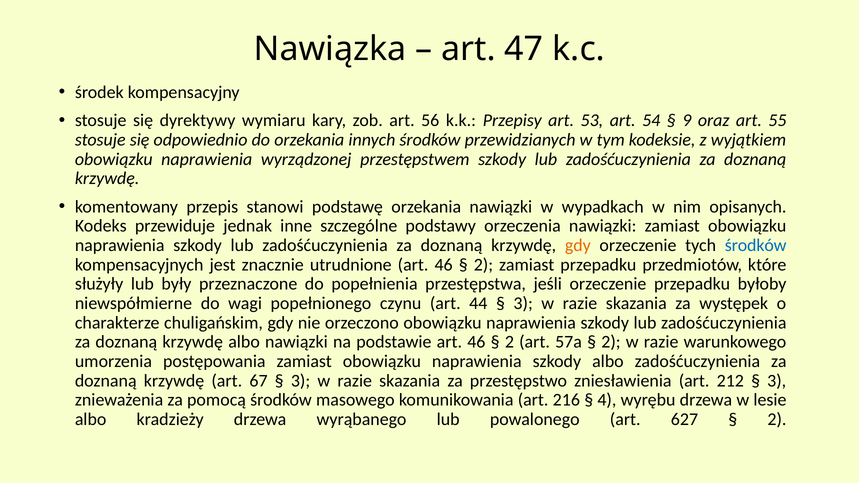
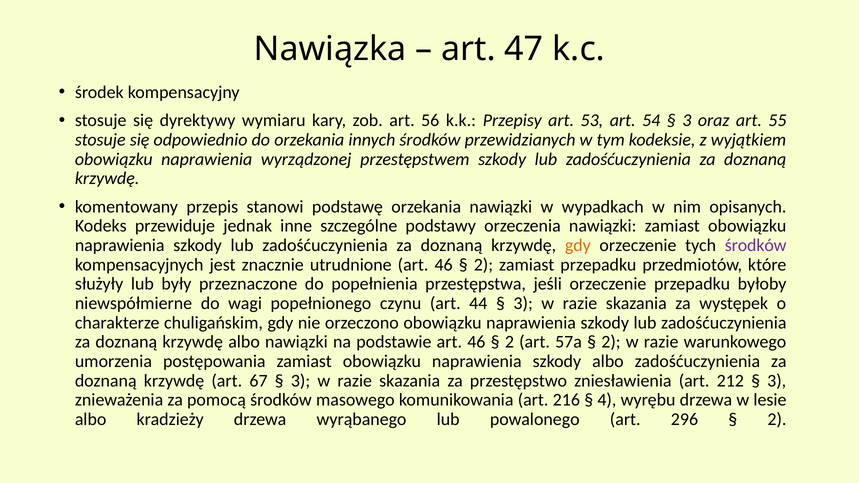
9 at (687, 121): 9 -> 3
środków at (756, 245) colour: blue -> purple
627: 627 -> 296
